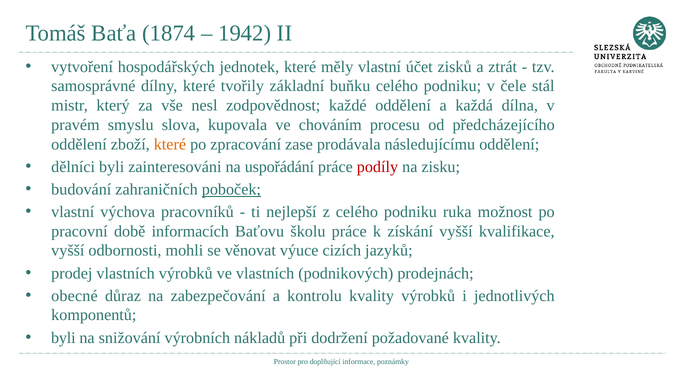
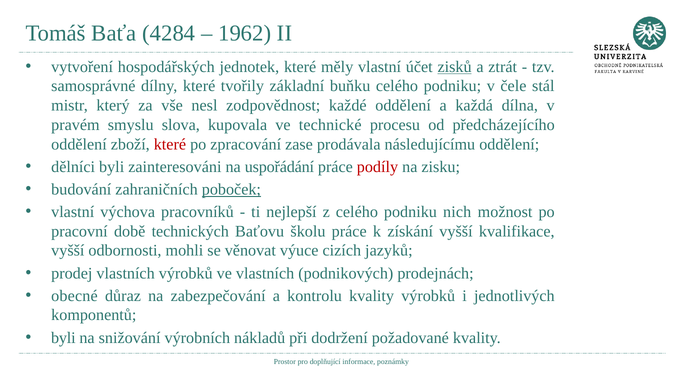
1874: 1874 -> 4284
1942: 1942 -> 1962
zisků underline: none -> present
chováním: chováním -> technické
které at (170, 144) colour: orange -> red
ruka: ruka -> nich
informacích: informacích -> technických
